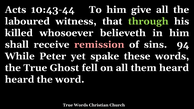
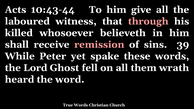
through colour: light green -> pink
94: 94 -> 39
the True: True -> Lord
them heard: heard -> wrath
